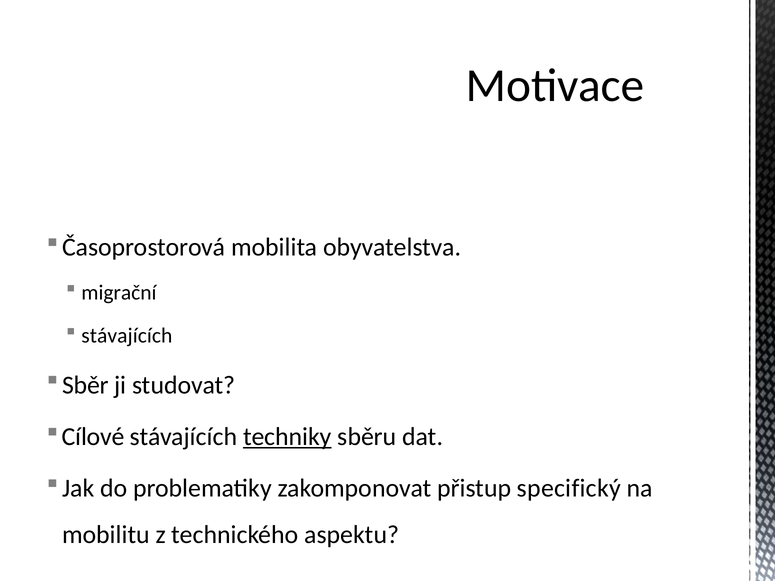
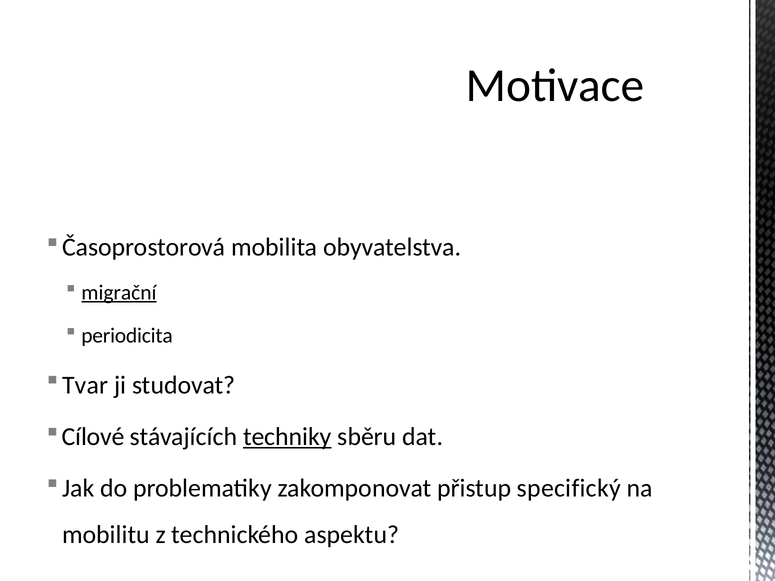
migrační underline: none -> present
stávajících at (127, 336): stávajících -> periodicita
Sběr: Sběr -> Tvar
